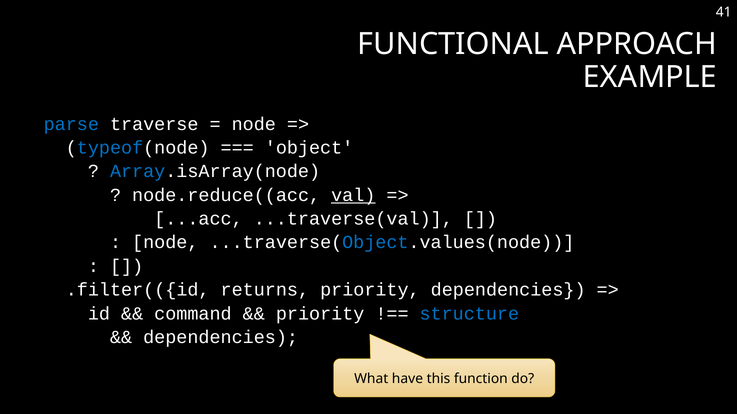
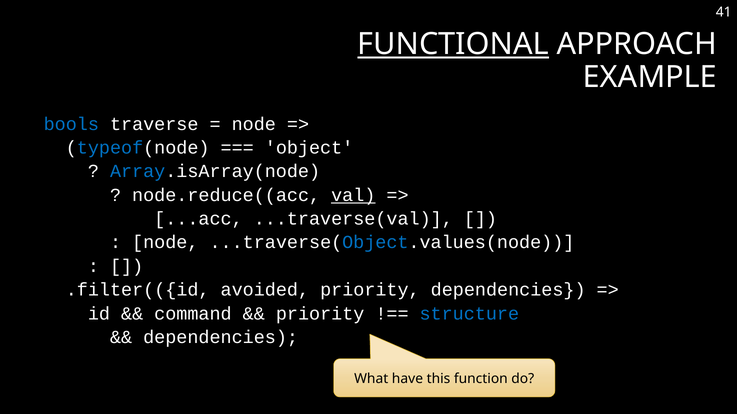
FUNCTIONAL underline: none -> present
parse: parse -> bools
returns: returns -> avoided
